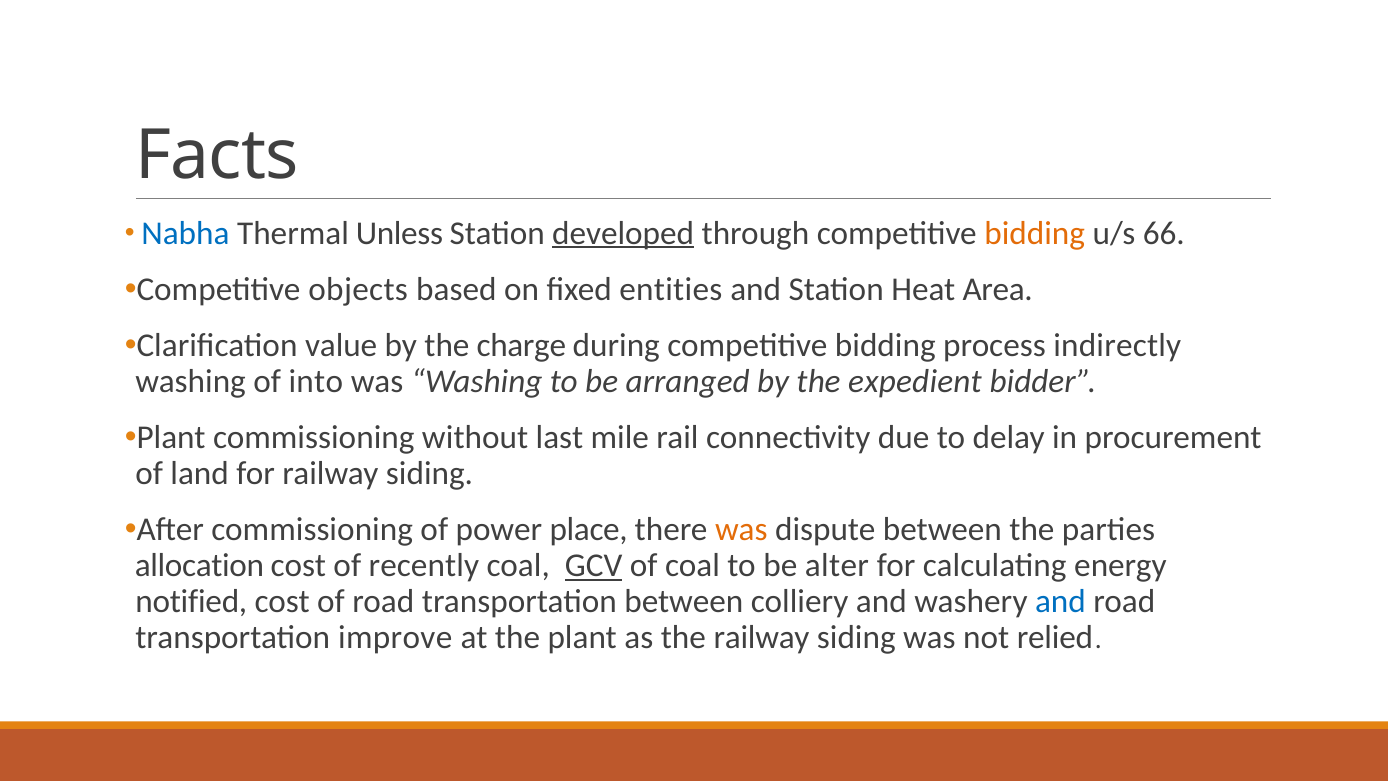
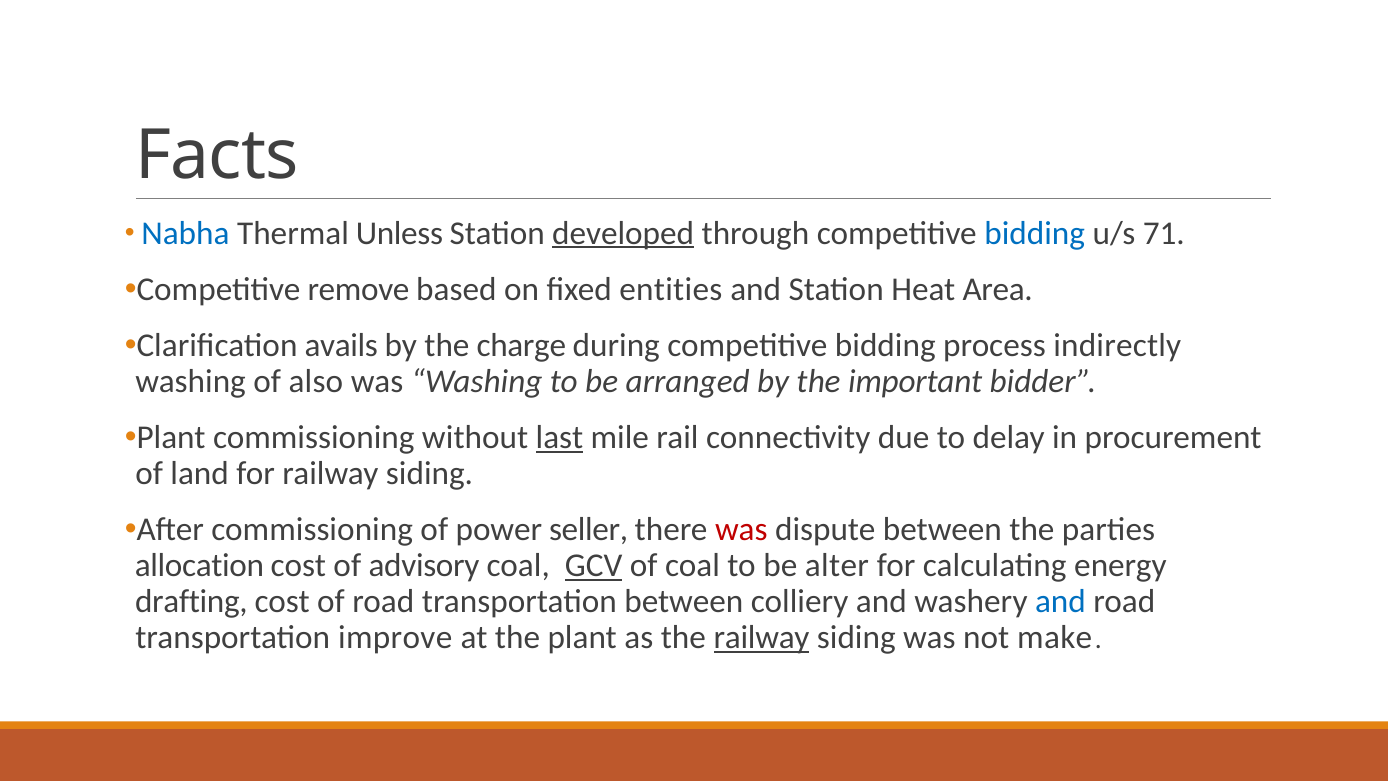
bidding at (1035, 233) colour: orange -> blue
66: 66 -> 71
objects: objects -> remove
value: value -> avails
into: into -> also
expedient: expedient -> important
last underline: none -> present
place: place -> seller
was at (741, 529) colour: orange -> red
recently: recently -> advisory
notified: notified -> drafting
railway at (762, 637) underline: none -> present
relied: relied -> make
